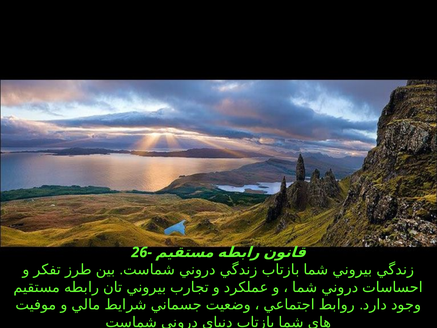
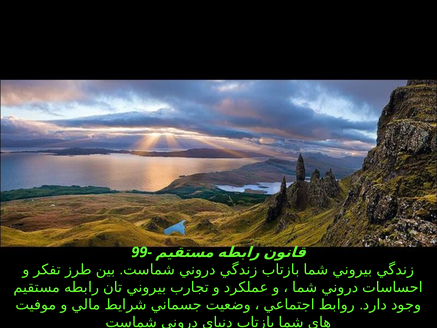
26-: 26- -> 99-
